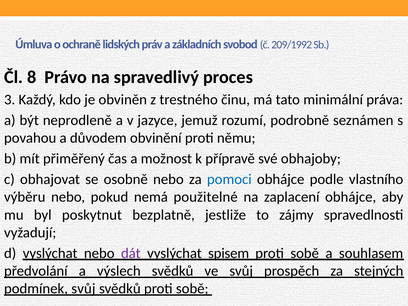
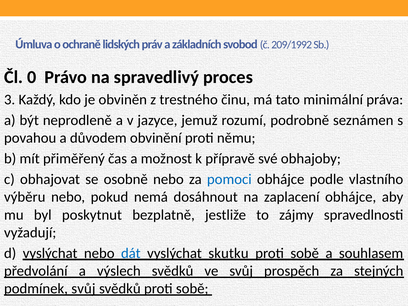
8: 8 -> 0
použitelné: použitelné -> dosáhnout
dát colour: purple -> blue
spisem: spisem -> skutku
